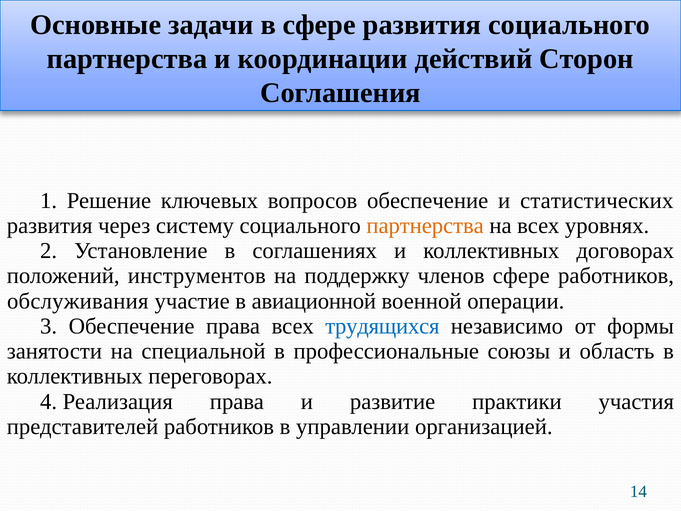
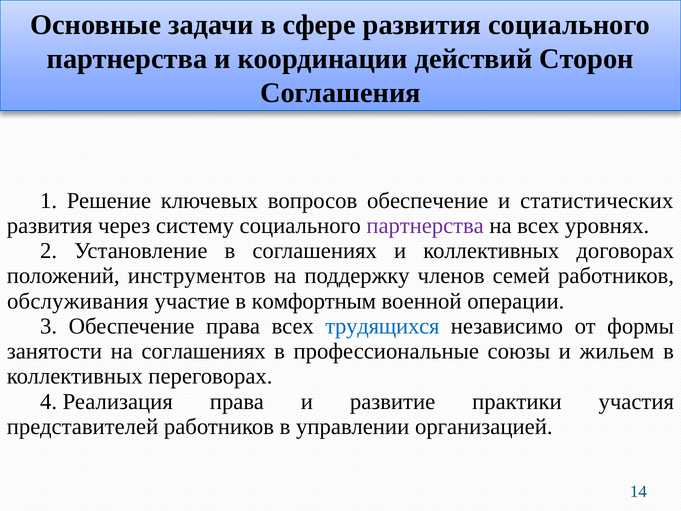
партнерства at (425, 226) colour: orange -> purple
членов сфере: сфере -> семей
авиационной: авиационной -> комфортным
на специальной: специальной -> соглашениях
область: область -> жильем
